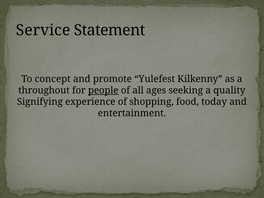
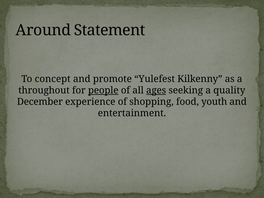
Service: Service -> Around
ages underline: none -> present
Signifying: Signifying -> December
today: today -> youth
